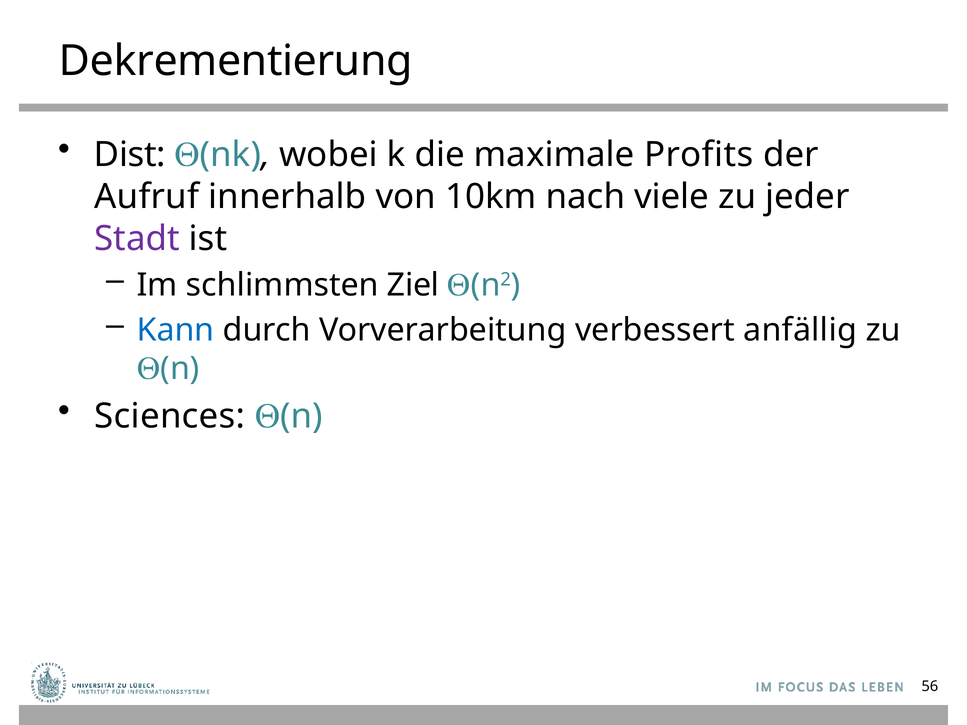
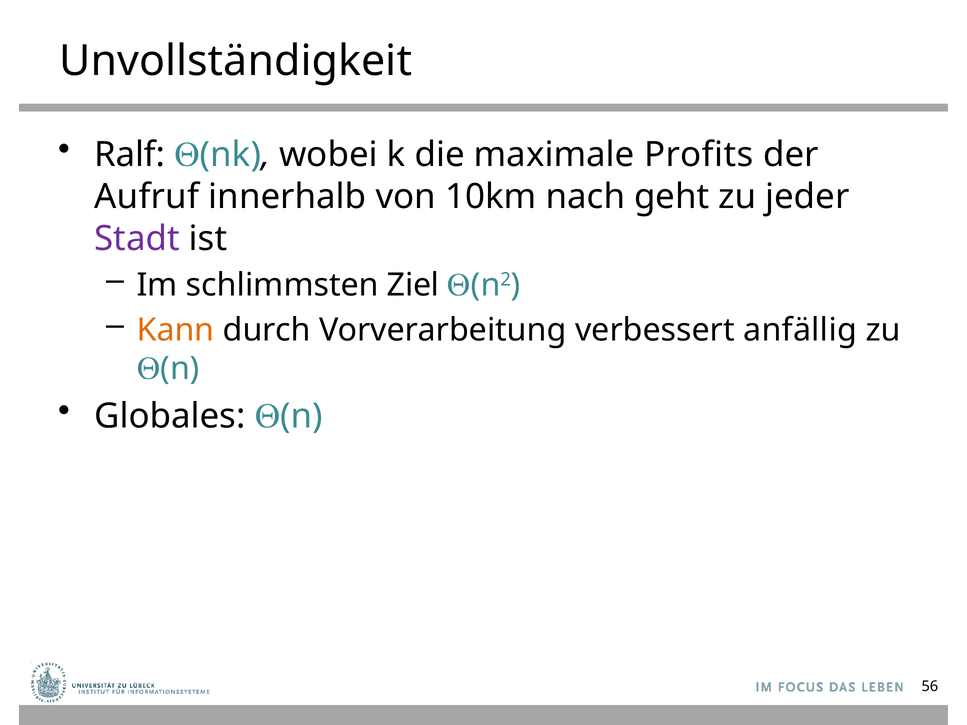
Dekrementierung: Dekrementierung -> Unvollständigkeit
Dist: Dist -> Ralf
viele: viele -> geht
Kann colour: blue -> orange
Sciences: Sciences -> Globales
